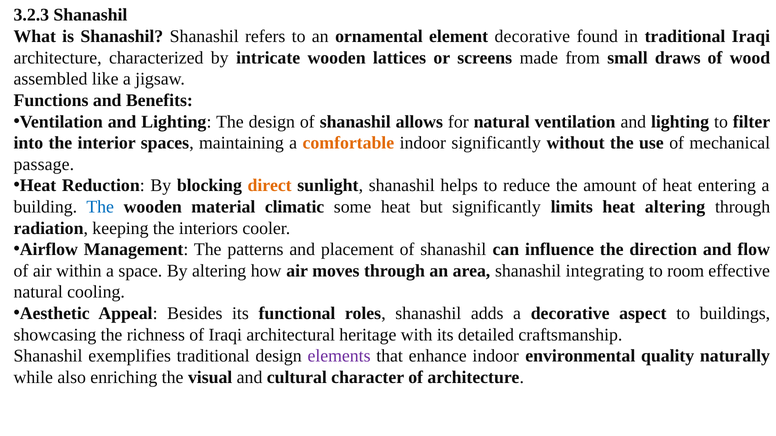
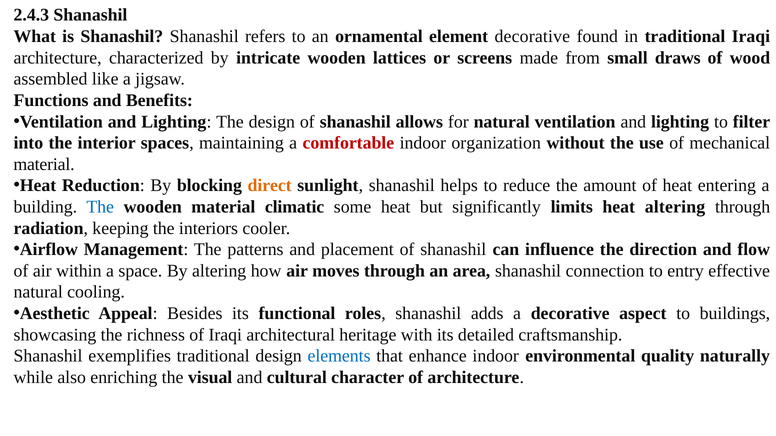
3.2.3: 3.2.3 -> 2.4.3
comfortable colour: orange -> red
indoor significantly: significantly -> organization
passage at (44, 164): passage -> material
integrating: integrating -> connection
room: room -> entry
elements colour: purple -> blue
